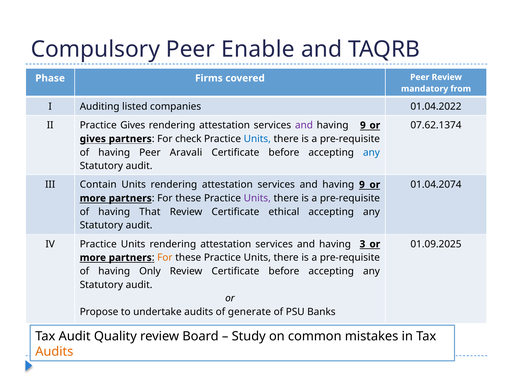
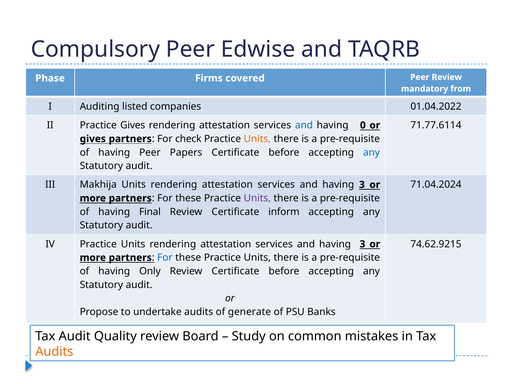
Enable: Enable -> Edwise
and at (304, 126) colour: purple -> blue
9 at (363, 126): 9 -> 0
07.62.1374: 07.62.1374 -> 71.77.6114
Units at (257, 139) colour: blue -> orange
Aravali: Aravali -> Papers
Contain: Contain -> Makhija
9 at (362, 185): 9 -> 3
01.04.2074: 01.04.2074 -> 71.04.2024
That: That -> Final
ethical: ethical -> inform
01.09.2025: 01.09.2025 -> 74.62.9215
For at (165, 258) colour: orange -> blue
